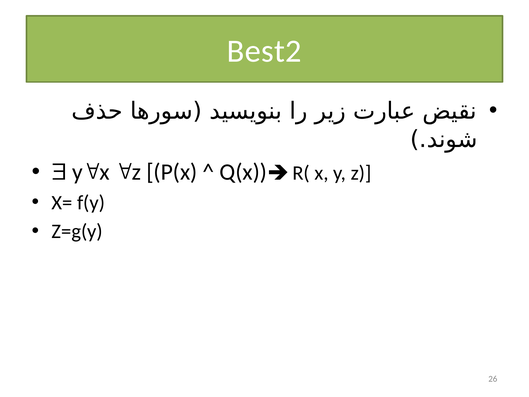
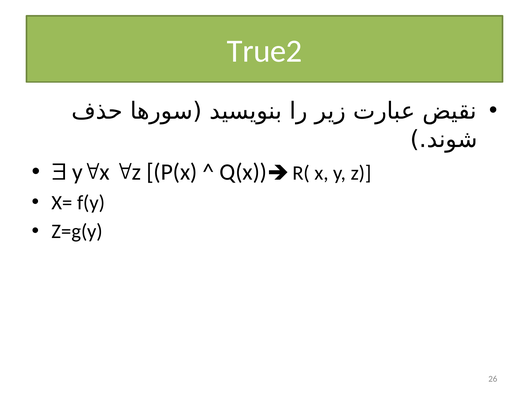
Best2: Best2 -> True2
